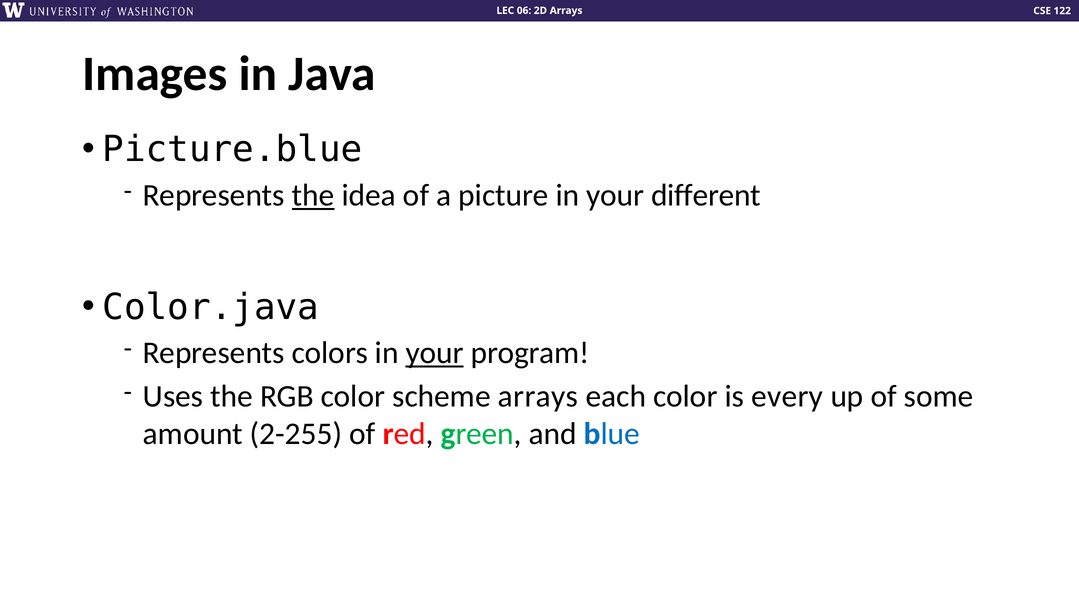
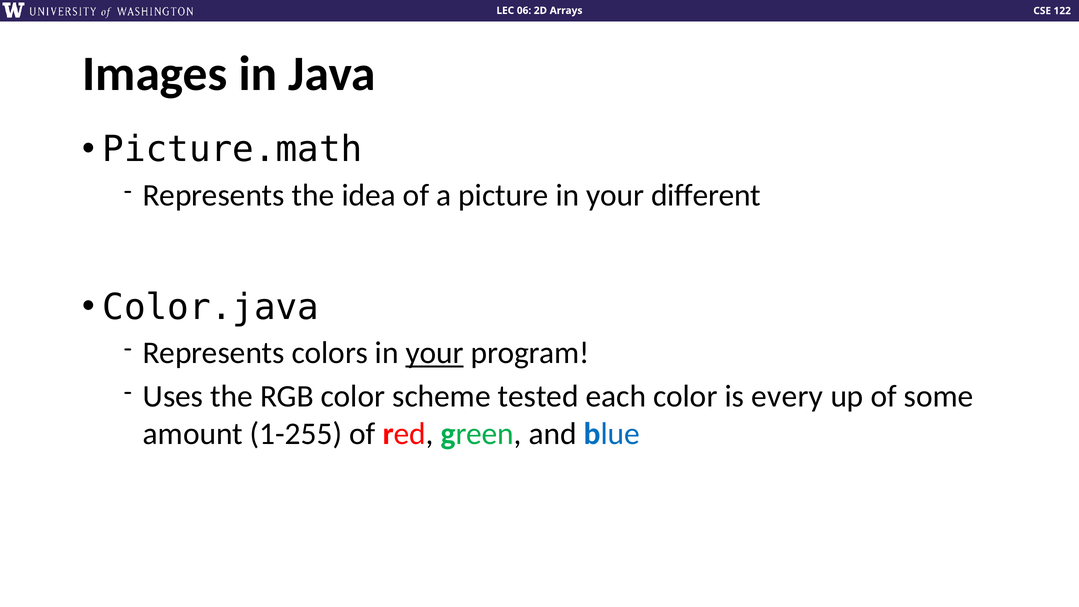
Picture.blue: Picture.blue -> Picture.math
the at (313, 195) underline: present -> none
scheme arrays: arrays -> tested
2-255: 2-255 -> 1-255
